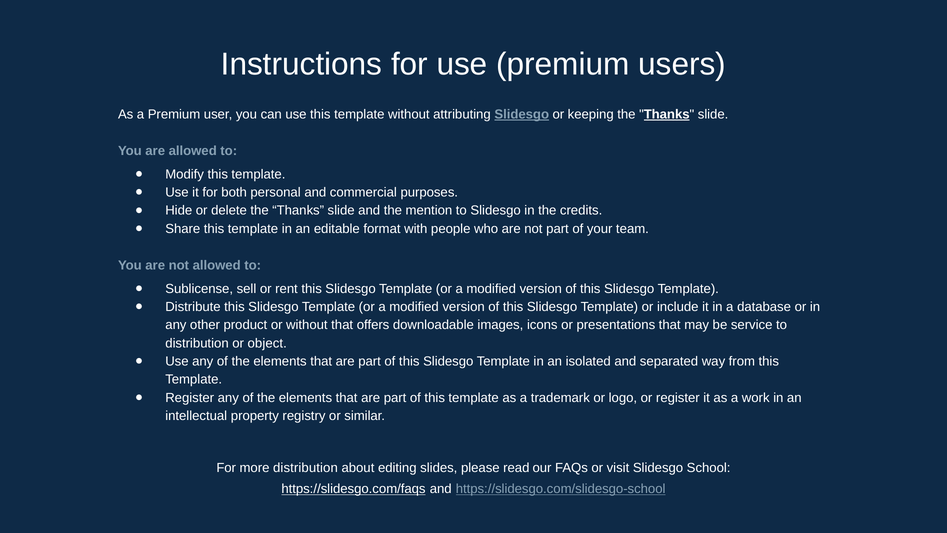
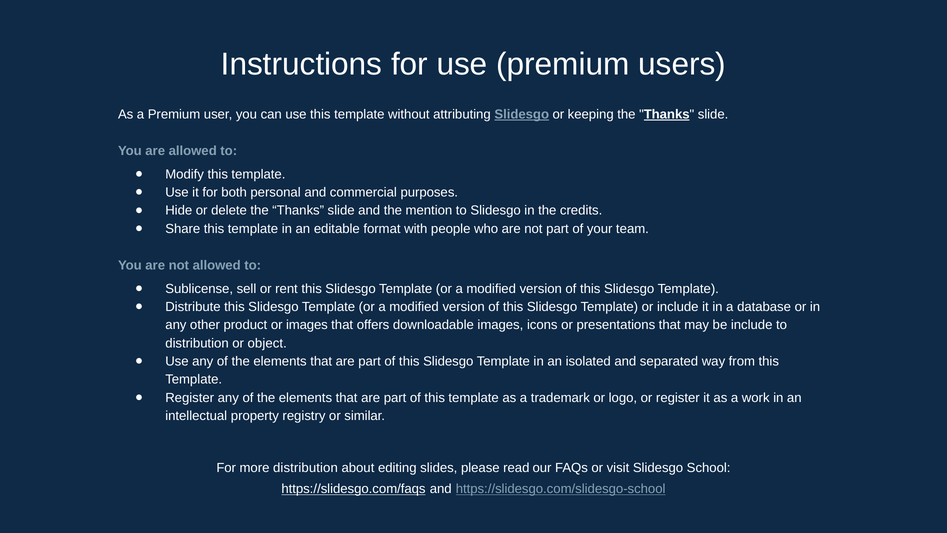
or without: without -> images
be service: service -> include
